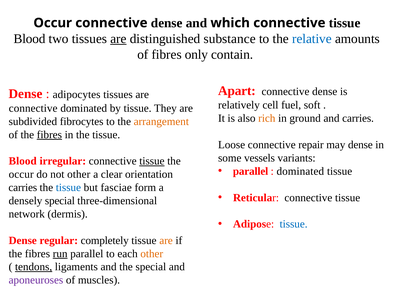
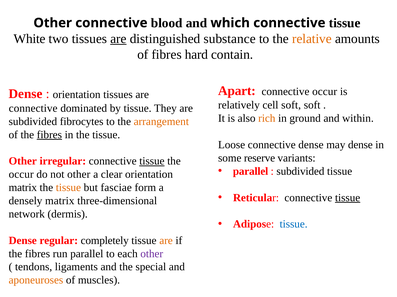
Occur at (53, 23): Occur -> Other
dense at (167, 23): dense -> blood
Blood at (30, 39): Blood -> White
relative colour: blue -> orange
only: only -> hard
dense at (325, 92): dense -> occur
adipocytes at (77, 95): adipocytes -> orientation
cell fuel: fuel -> soft
and carries: carries -> within
connective repair: repair -> dense
vessels: vessels -> reserve
Blood at (23, 161): Blood -> Other
dominated at (300, 172): dominated -> subdivided
carries at (23, 188): carries -> matrix
tissue at (68, 188) colour: blue -> orange
tissue at (348, 198) underline: none -> present
densely special: special -> matrix
run underline: present -> none
other at (152, 254) colour: orange -> purple
tendons underline: present -> none
aponeuroses colour: purple -> orange
